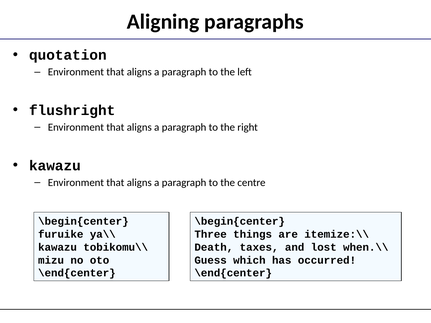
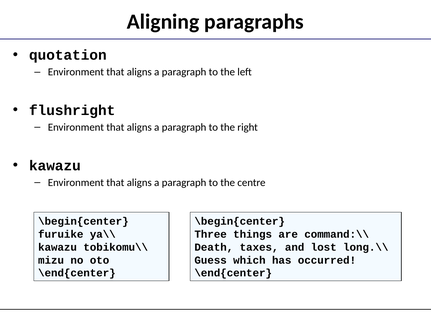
itemize:\\: itemize:\\ -> command:\\
when.\\: when.\\ -> long.\\
